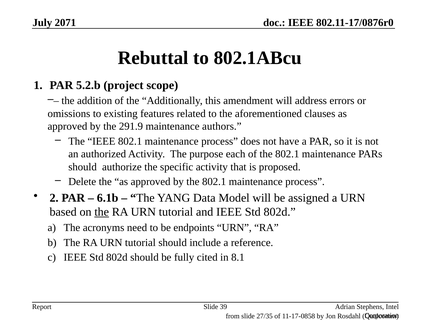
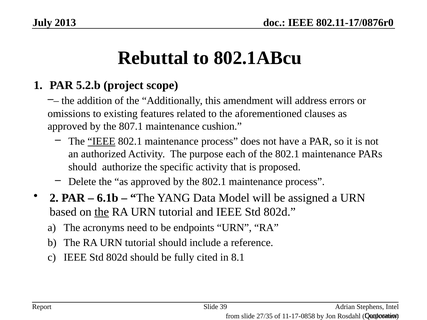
2071: 2071 -> 2013
291.9: 291.9 -> 807.1
authors: authors -> cushion
IEEE at (101, 141) underline: none -> present
